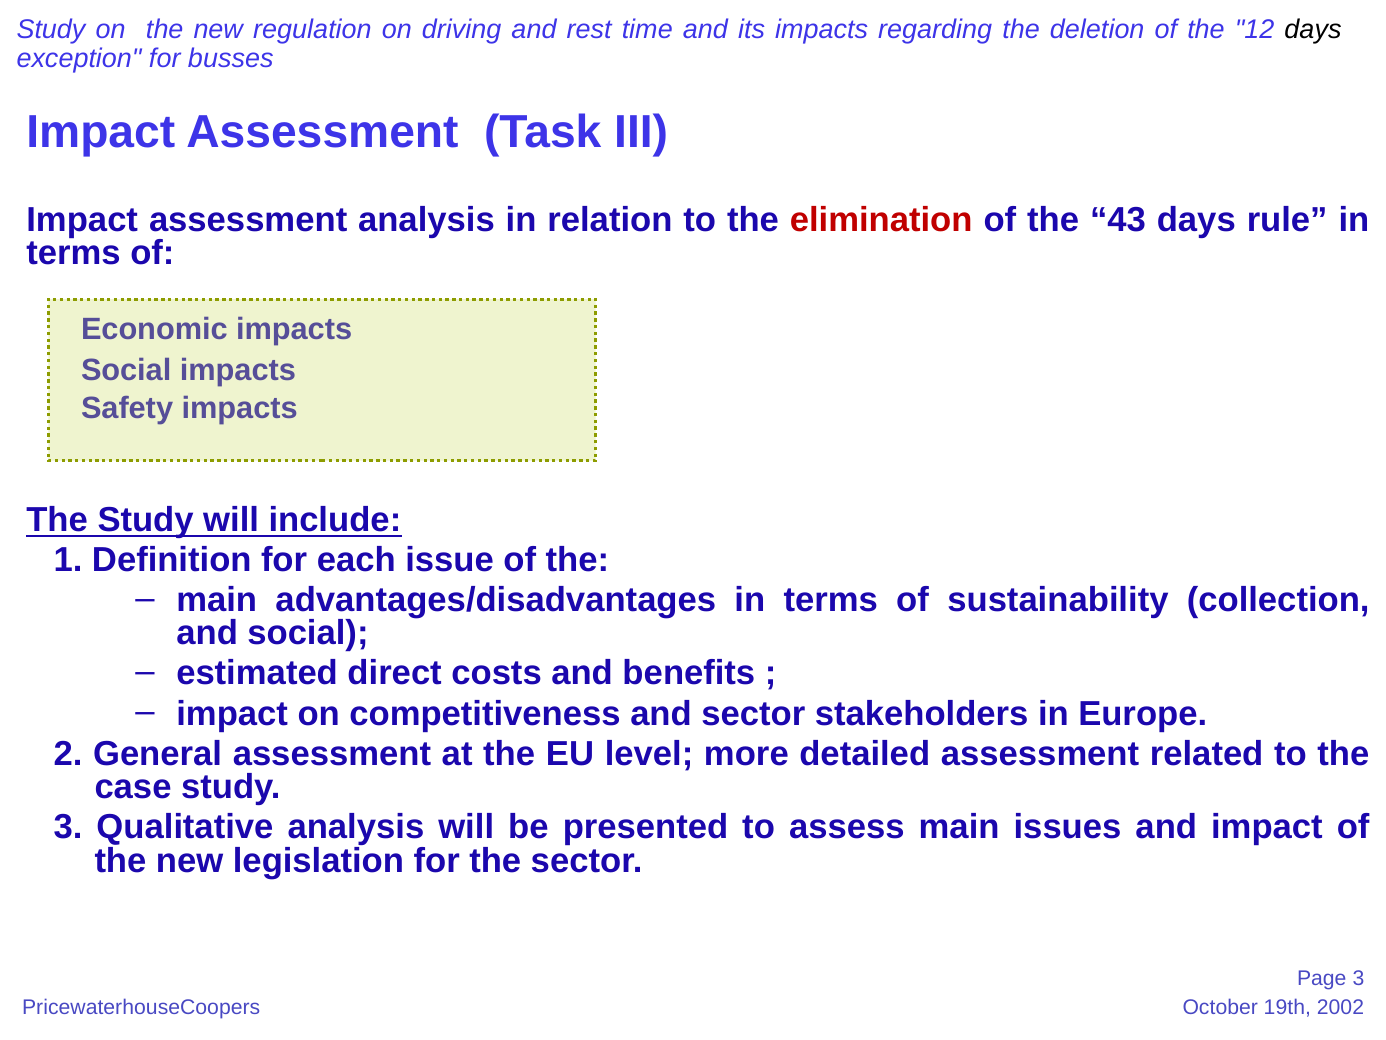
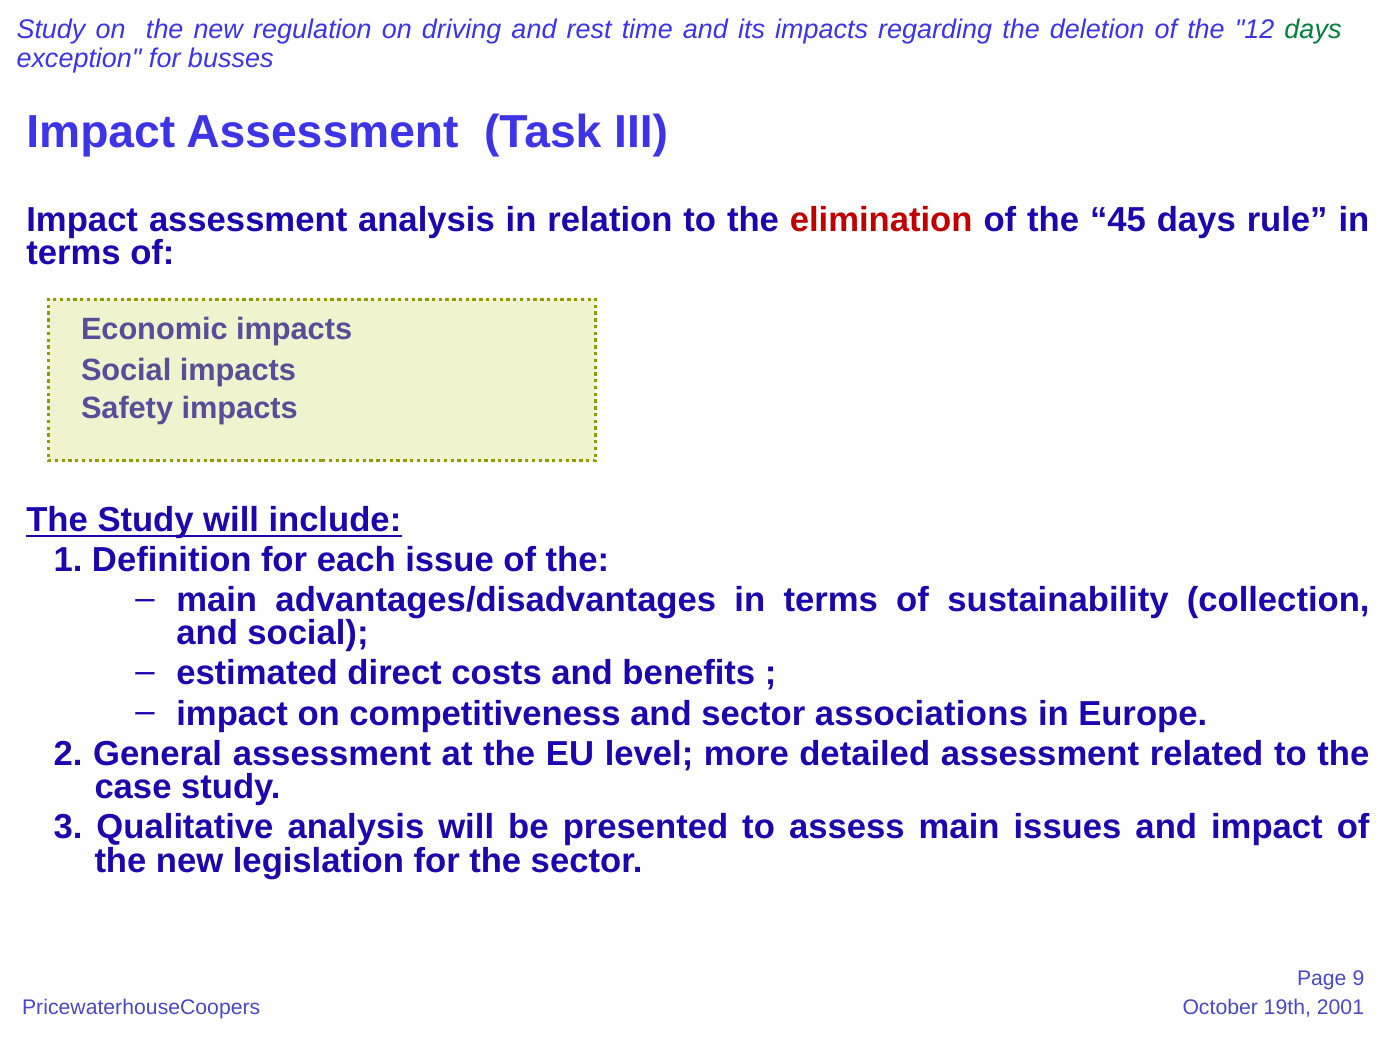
days at (1313, 30) colour: black -> green
43: 43 -> 45
stakeholders: stakeholders -> associations
Page 3: 3 -> 9
2002: 2002 -> 2001
